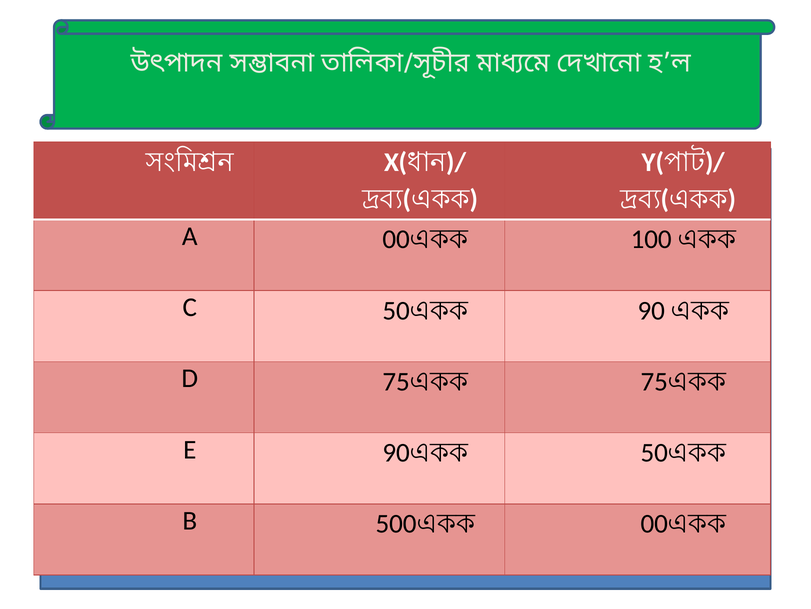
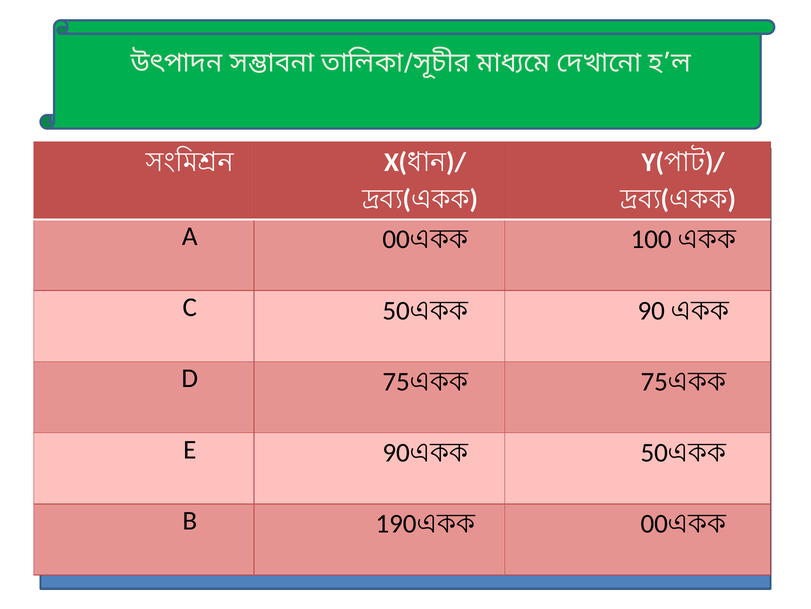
500: 500 -> 190
